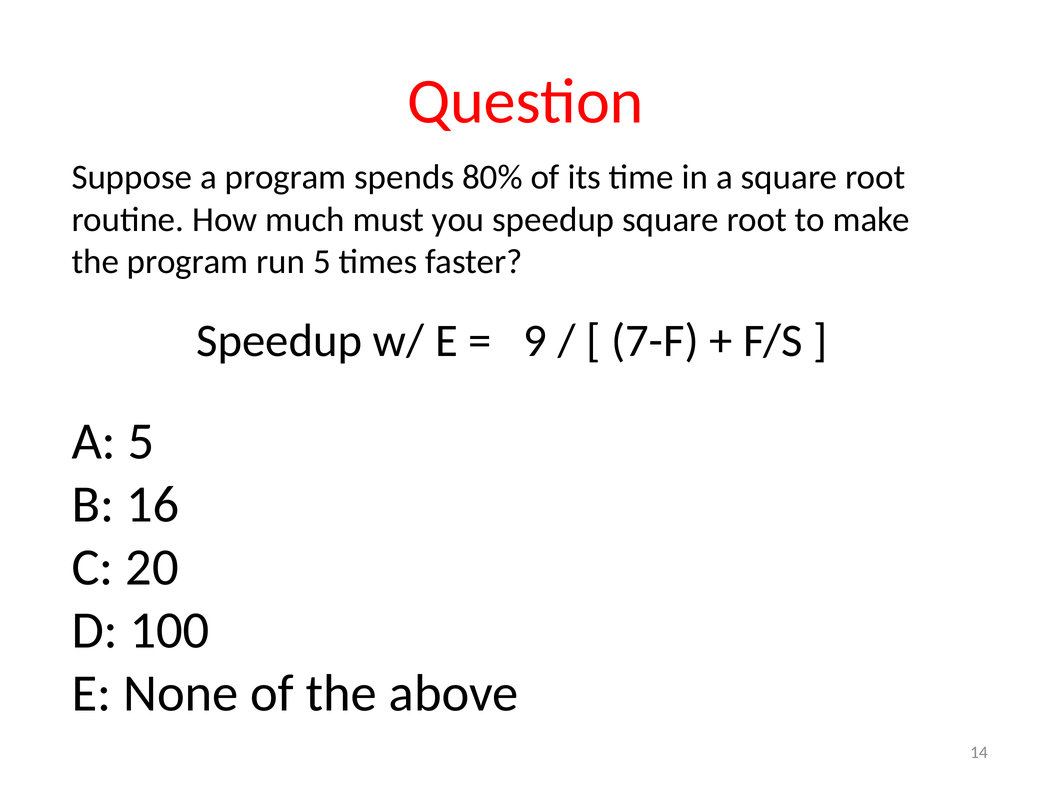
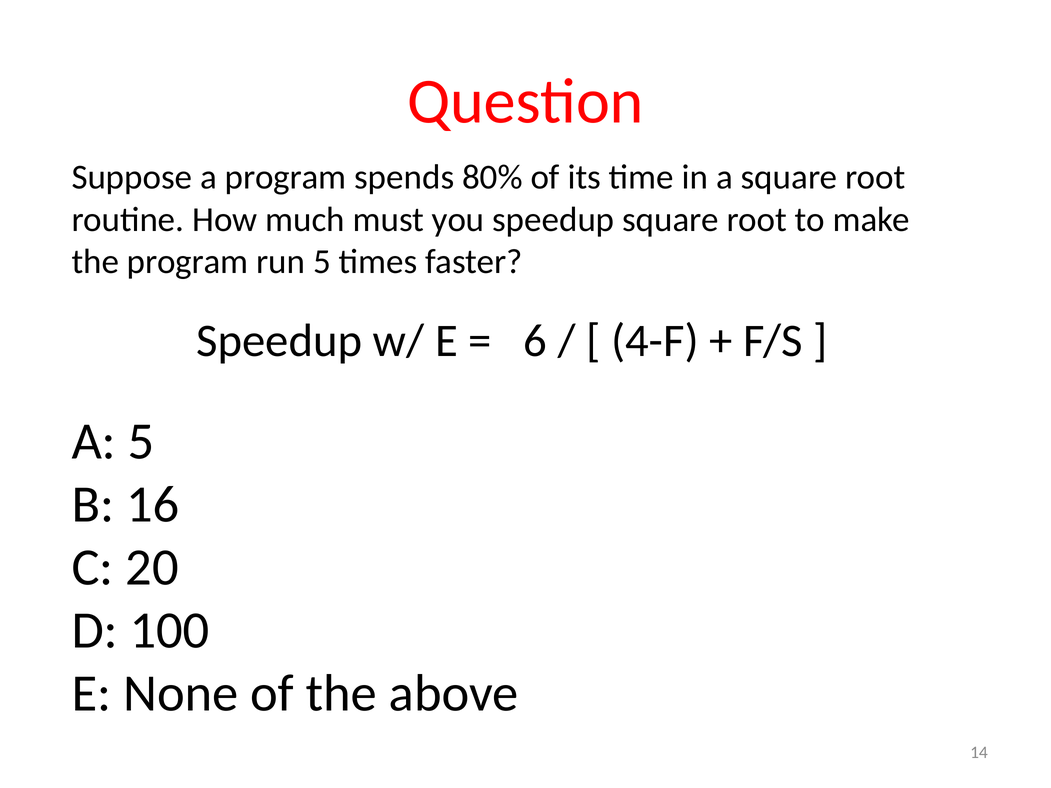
9: 9 -> 6
7-F: 7-F -> 4-F
